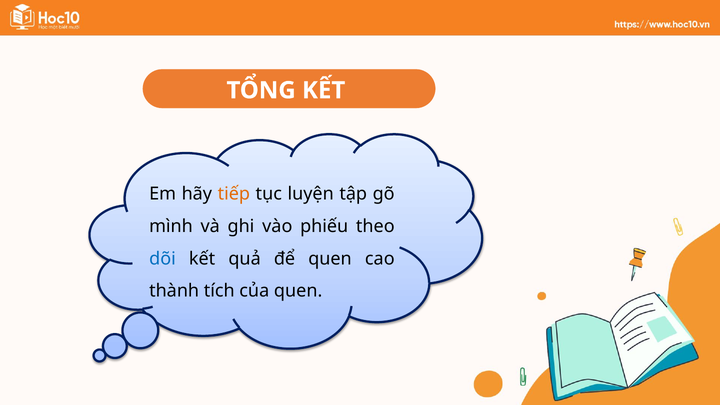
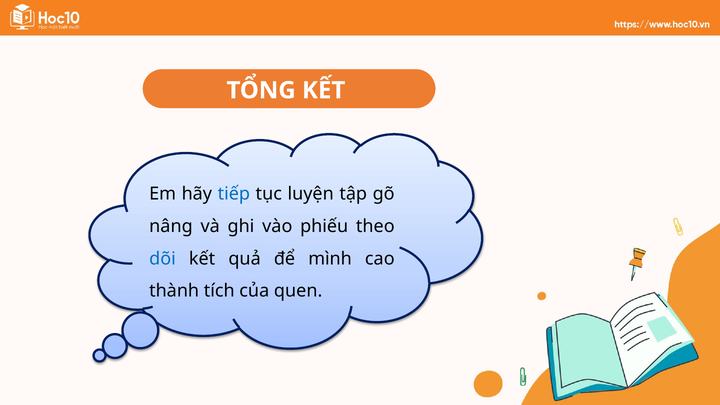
tiếp colour: orange -> blue
mình: mình -> nâng
để quen: quen -> mình
